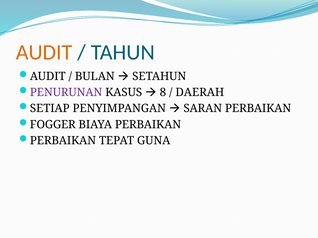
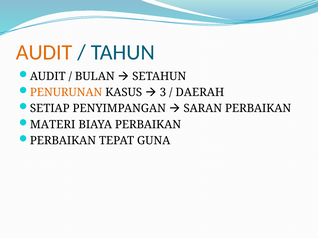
PENURUNAN colour: purple -> orange
8: 8 -> 3
FOGGER: FOGGER -> MATERI
